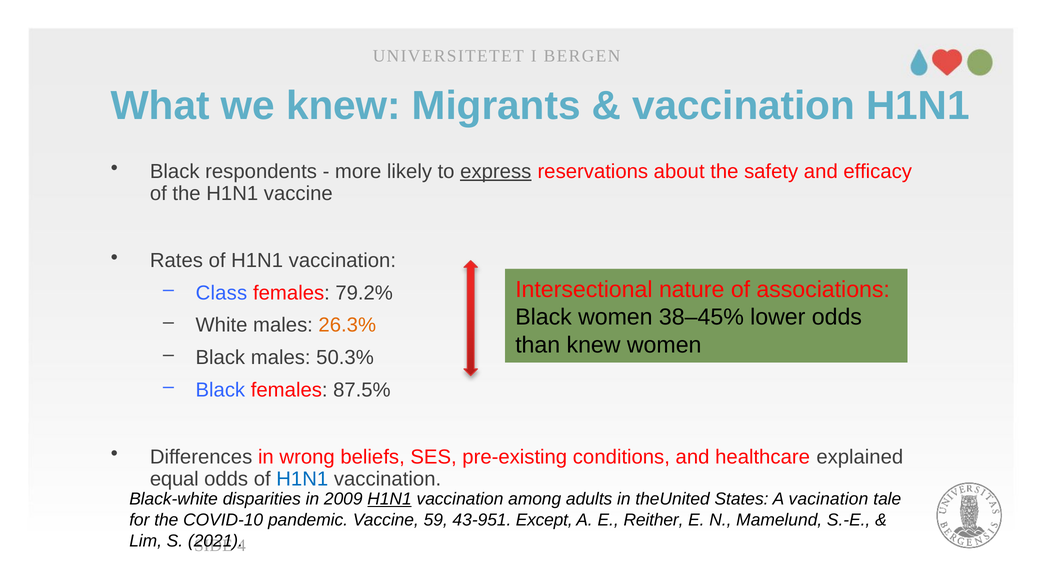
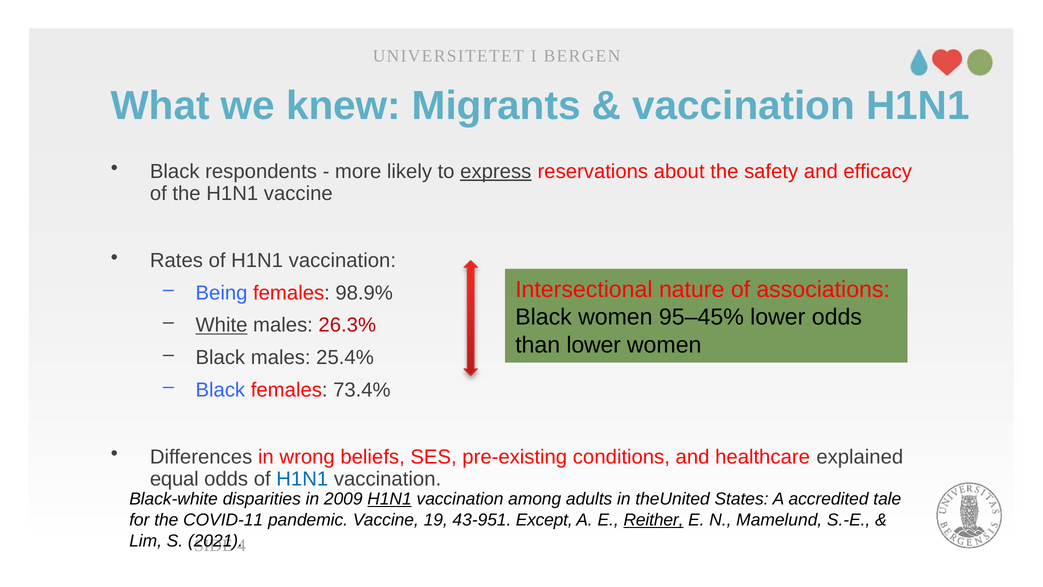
Class: Class -> Being
79.2%: 79.2% -> 98.9%
38–45%: 38–45% -> 95–45%
White underline: none -> present
26.3% colour: orange -> red
than knew: knew -> lower
50.3%: 50.3% -> 25.4%
87.5%: 87.5% -> 73.4%
vacination: vacination -> accredited
COVID-10: COVID-10 -> COVID-11
59: 59 -> 19
Reither underline: none -> present
